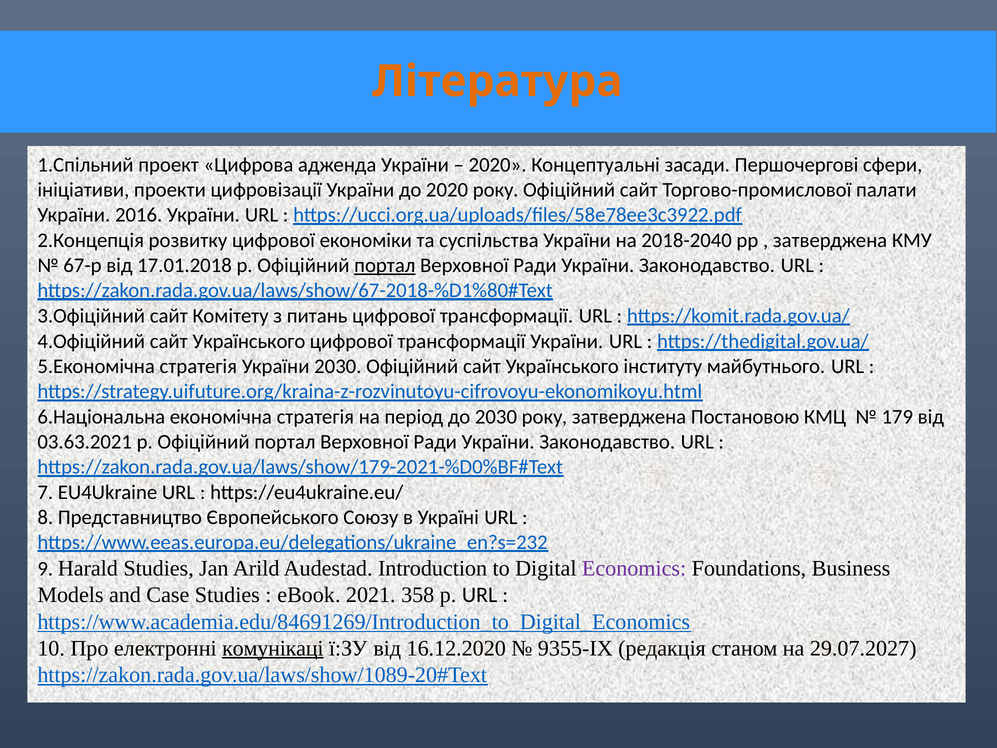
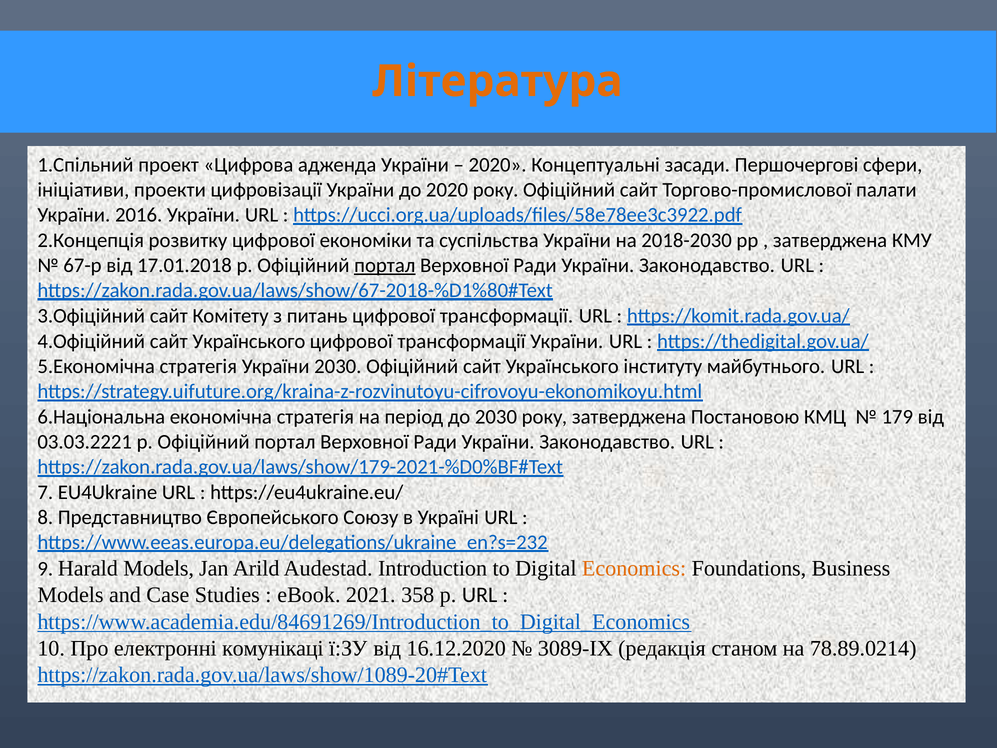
2018-2040: 2018-2040 -> 2018-2030
03.63.2021: 03.63.2021 -> 03.03.2221
Harald Studies: Studies -> Models
Economics colour: purple -> orange
комунікаці underline: present -> none
9355-IX: 9355-IX -> 3089-IX
29.07.2027: 29.07.2027 -> 78.89.0214
